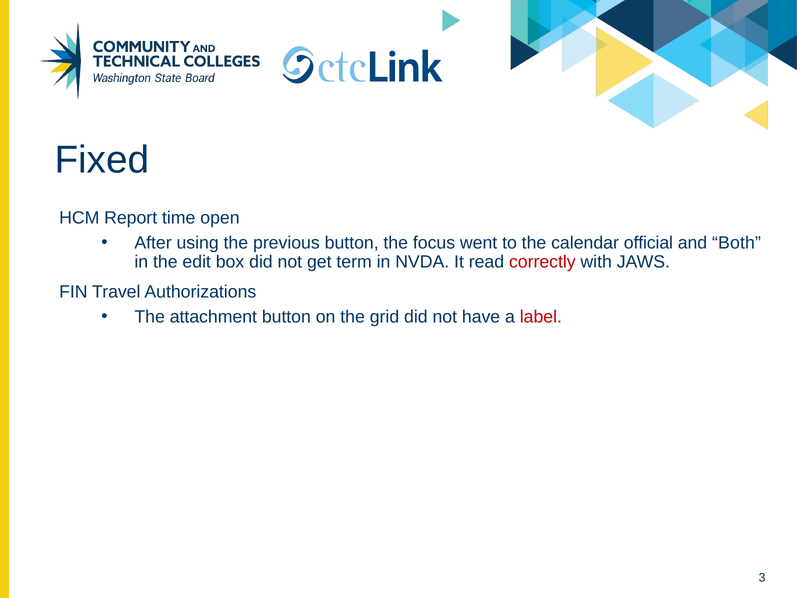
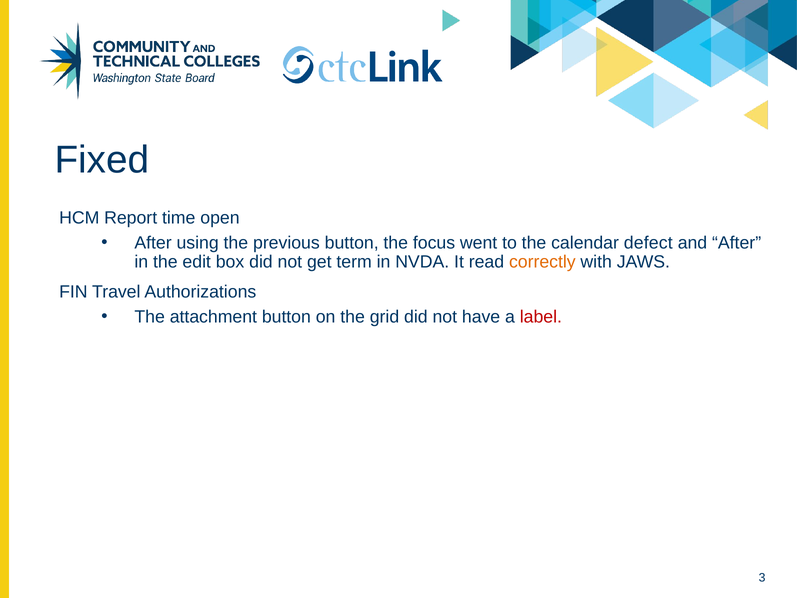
official: official -> defect
and Both: Both -> After
correctly colour: red -> orange
